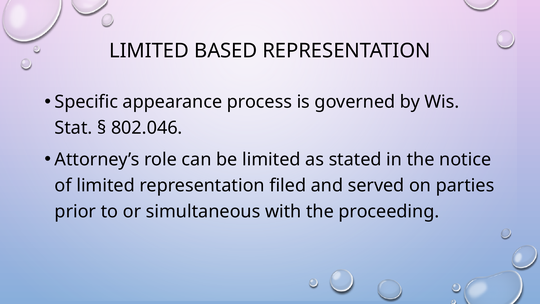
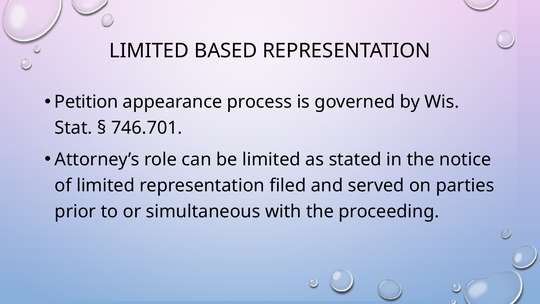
Specific: Specific -> Petition
802.046: 802.046 -> 746.701
